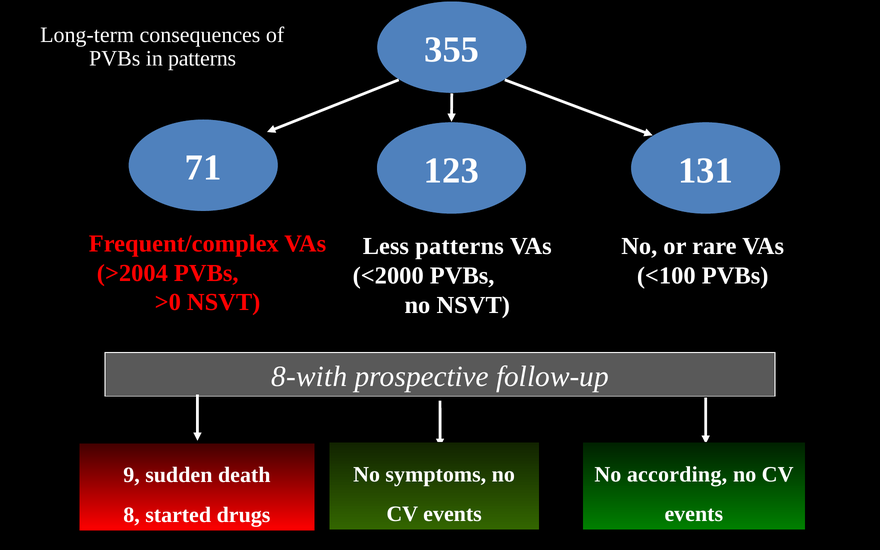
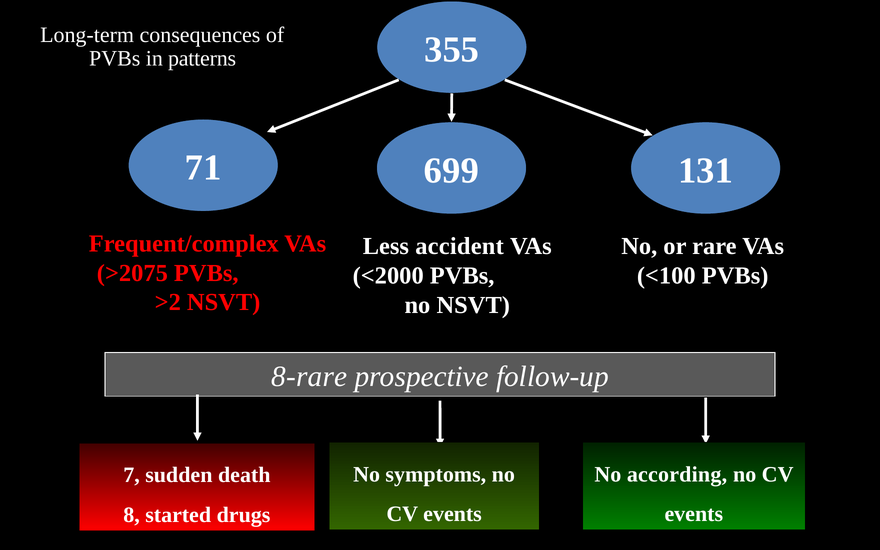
123: 123 -> 699
Less patterns: patterns -> accident
>2004: >2004 -> >2075
>0: >0 -> >2
8-with: 8-with -> 8-rare
9: 9 -> 7
